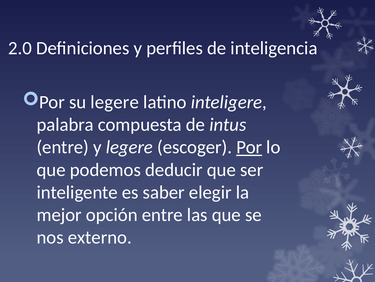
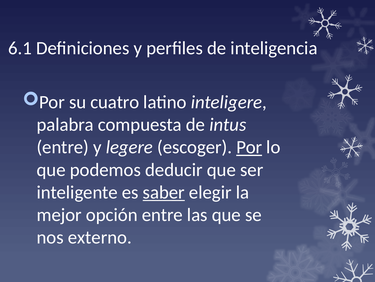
2.0: 2.0 -> 6.1
su legere: legere -> cuatro
saber underline: none -> present
